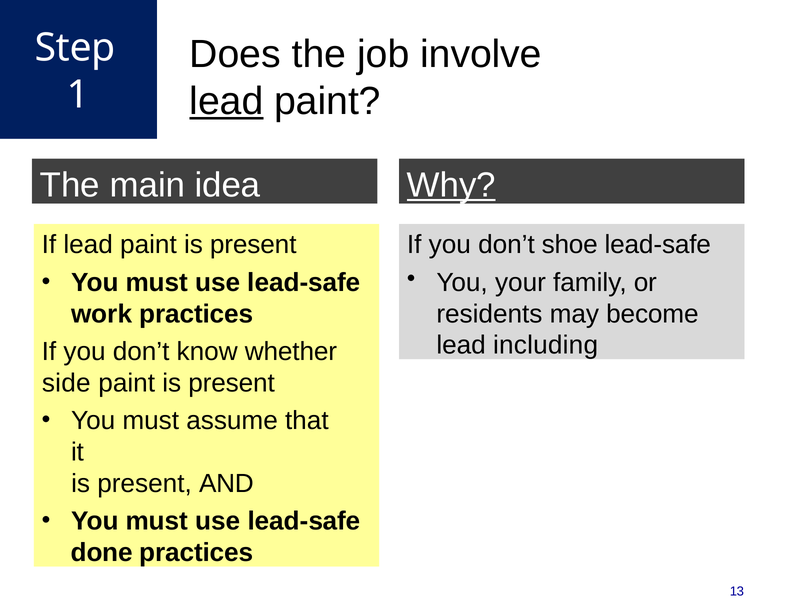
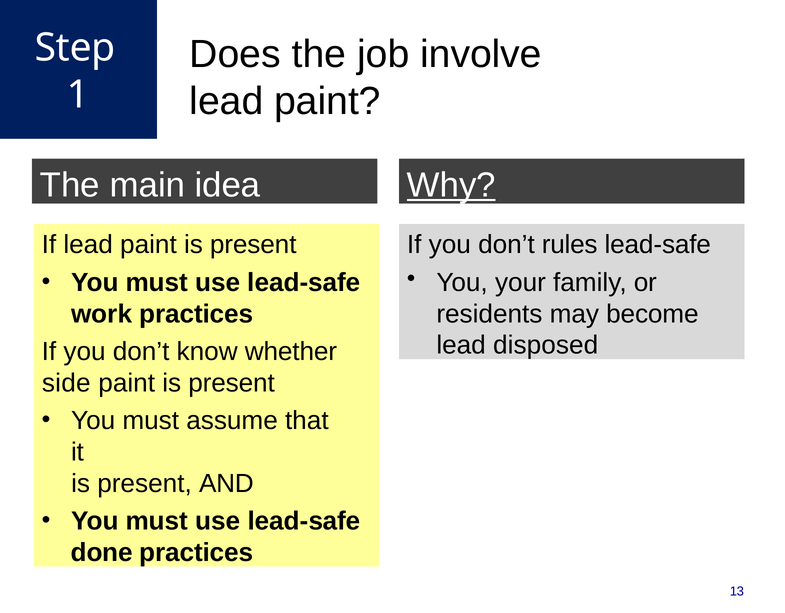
lead at (226, 101) underline: present -> none
shoe: shoe -> rules
including: including -> disposed
